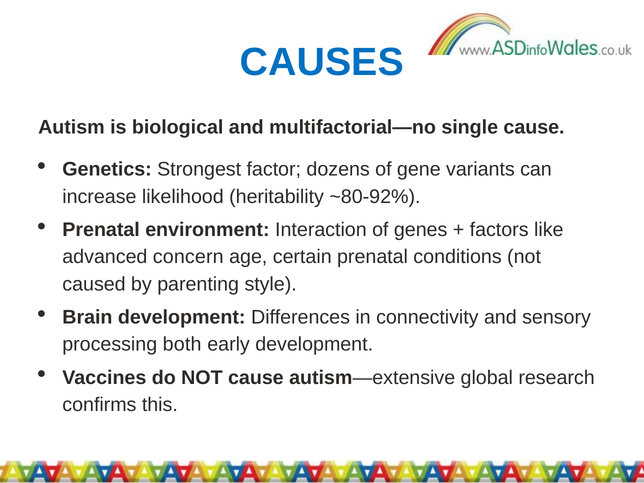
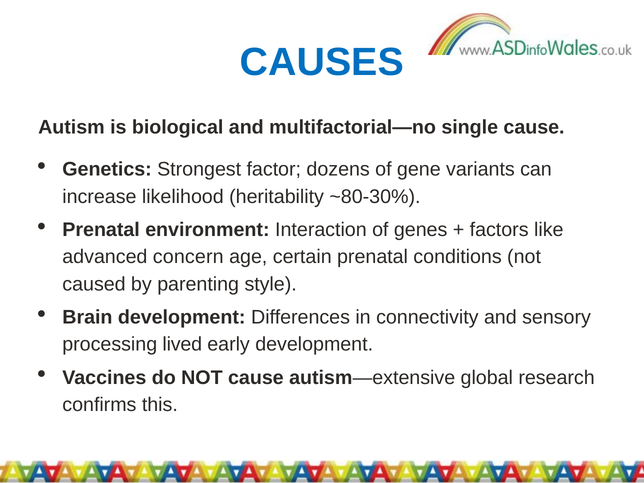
~80‑92%: ~80‑92% -> ~80‑30%
both: both -> lived
